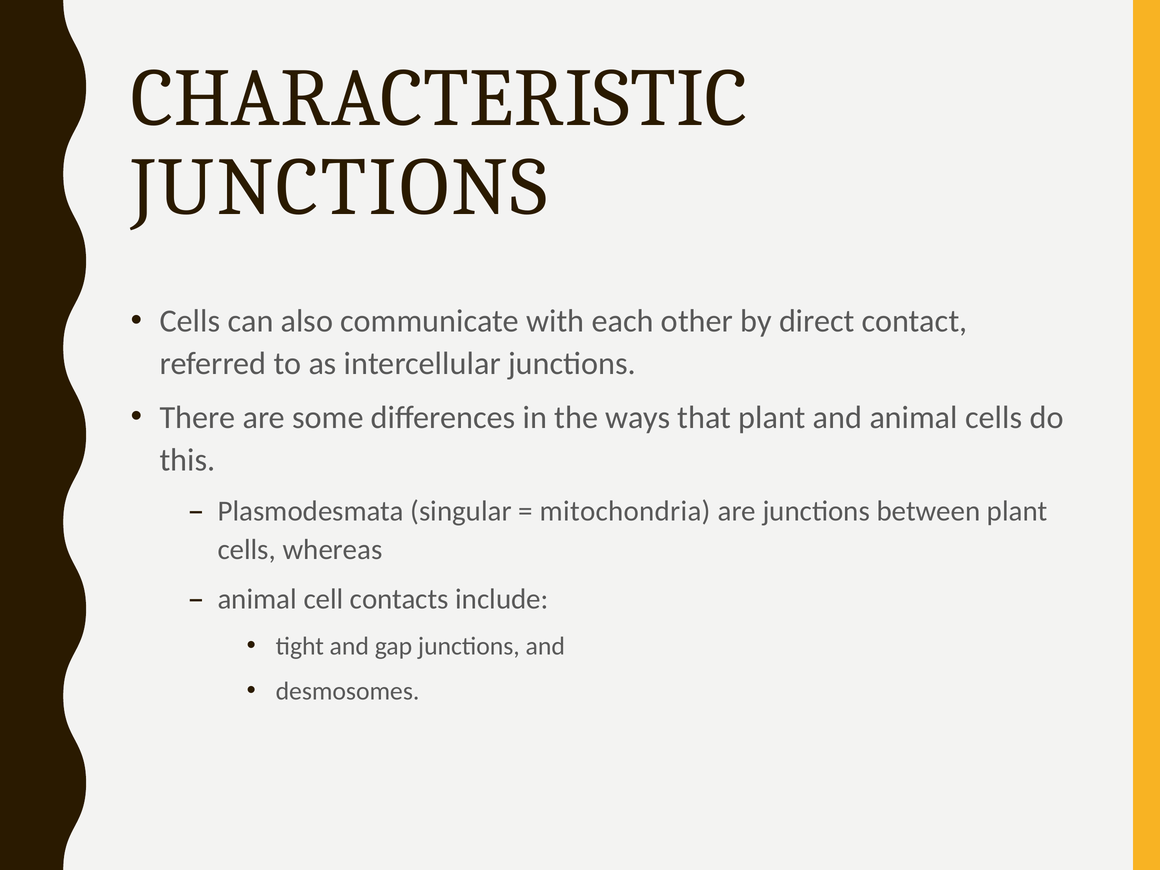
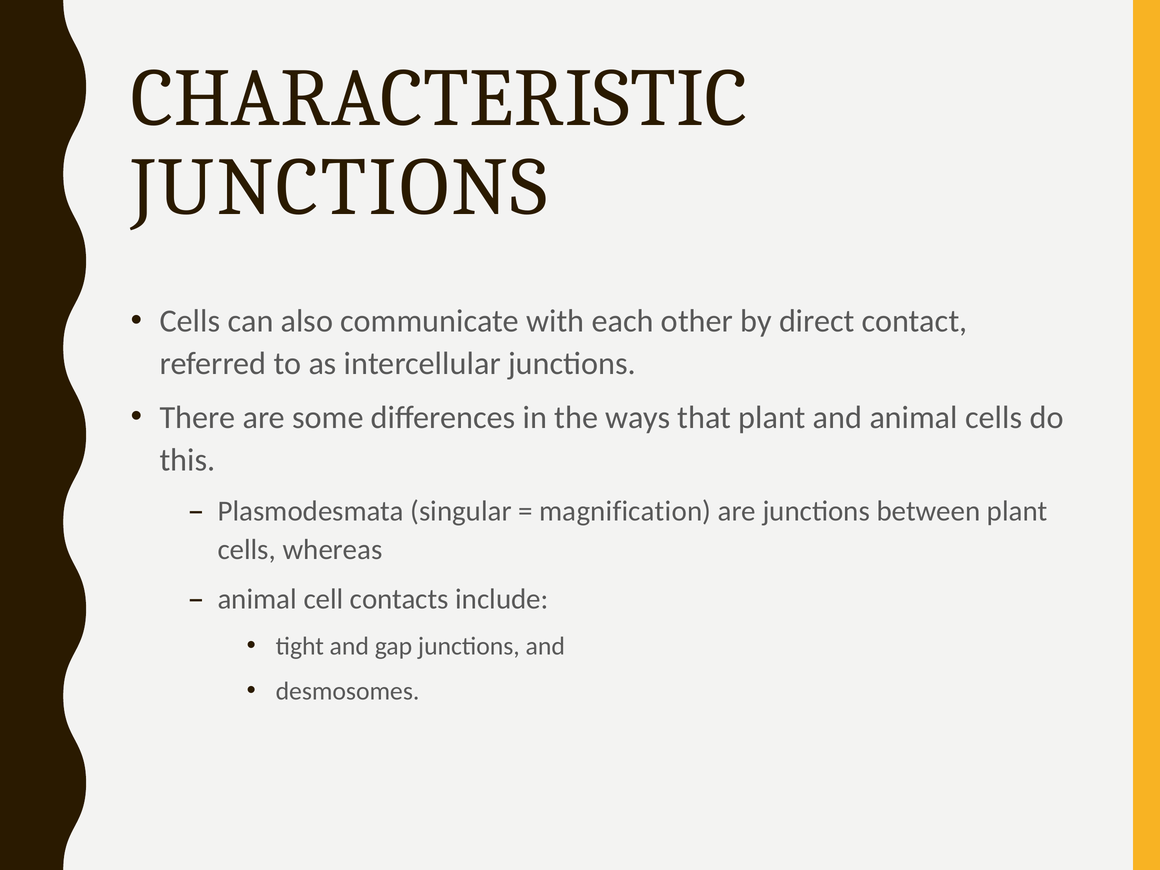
mitochondria: mitochondria -> magnification
